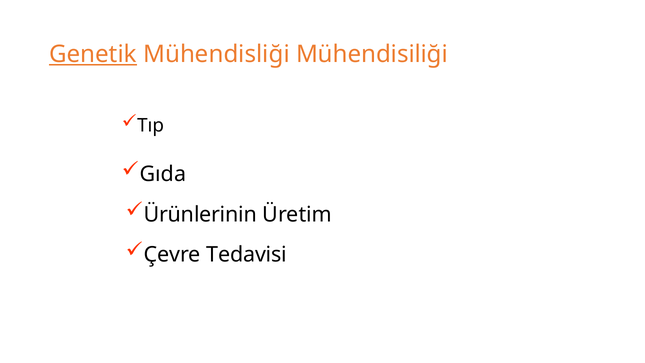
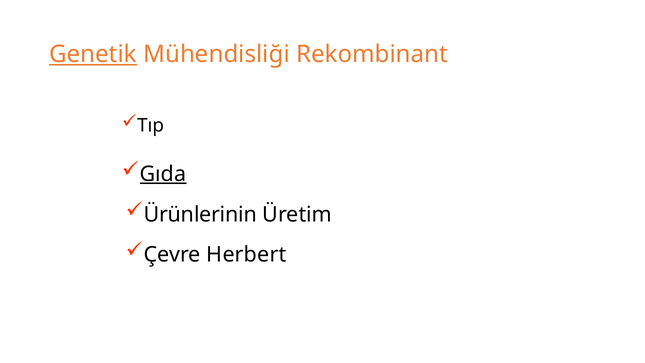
Mühendisiliği: Mühendisiliği -> Rekombinant
Gıda underline: none -> present
Tedavisi: Tedavisi -> Herbert
